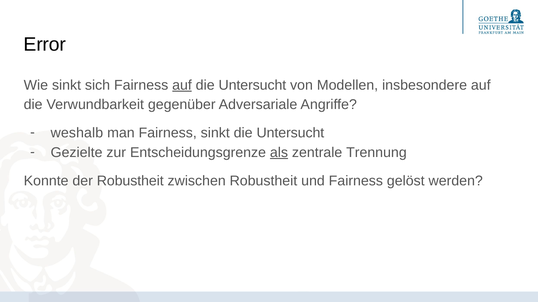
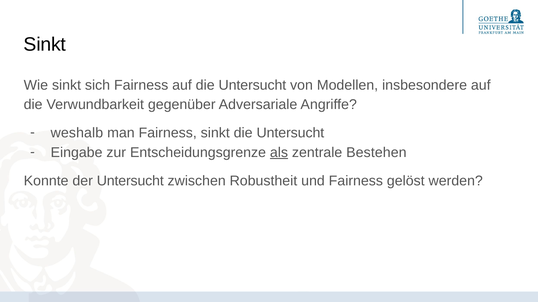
Error at (45, 45): Error -> Sinkt
auf at (182, 85) underline: present -> none
Gezielte: Gezielte -> Eingabe
Trennung: Trennung -> Bestehen
der Robustheit: Robustheit -> Untersucht
